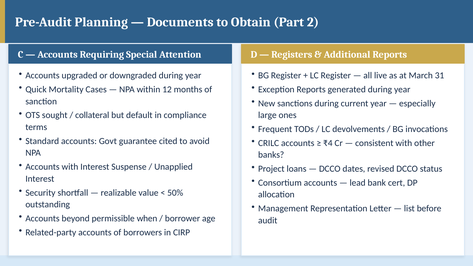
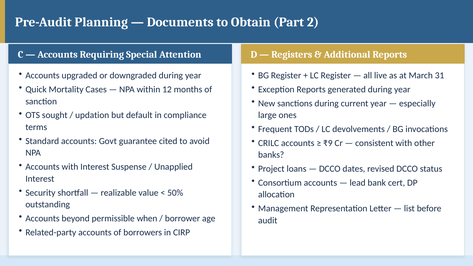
collateral: collateral -> updation
₹4: ₹4 -> ₹9
